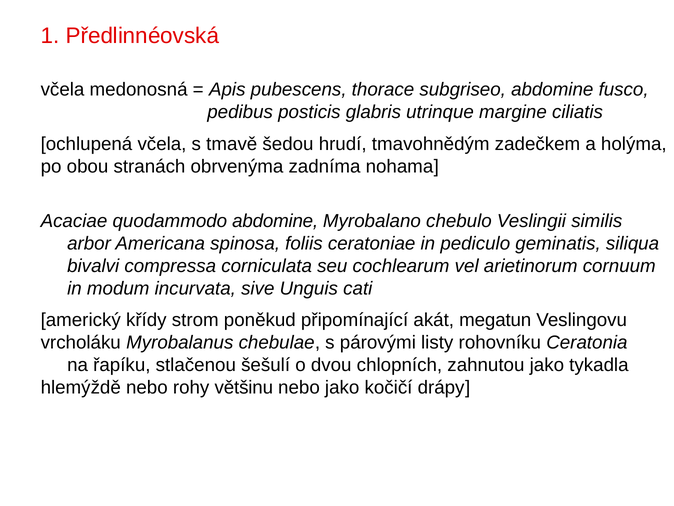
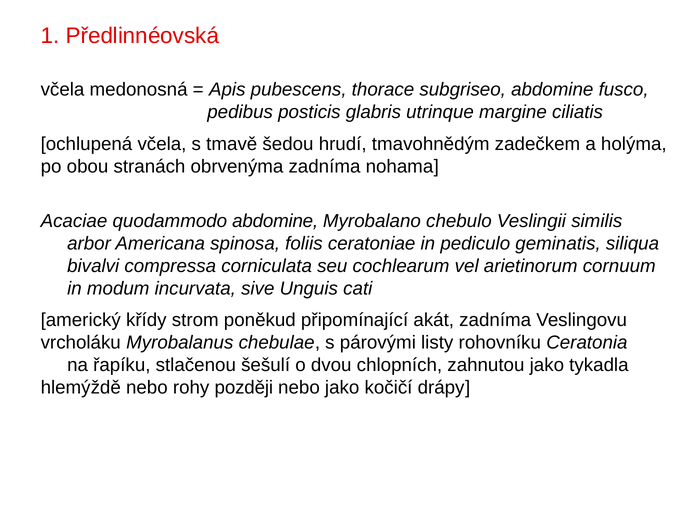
akát megatun: megatun -> zadníma
většinu: většinu -> později
